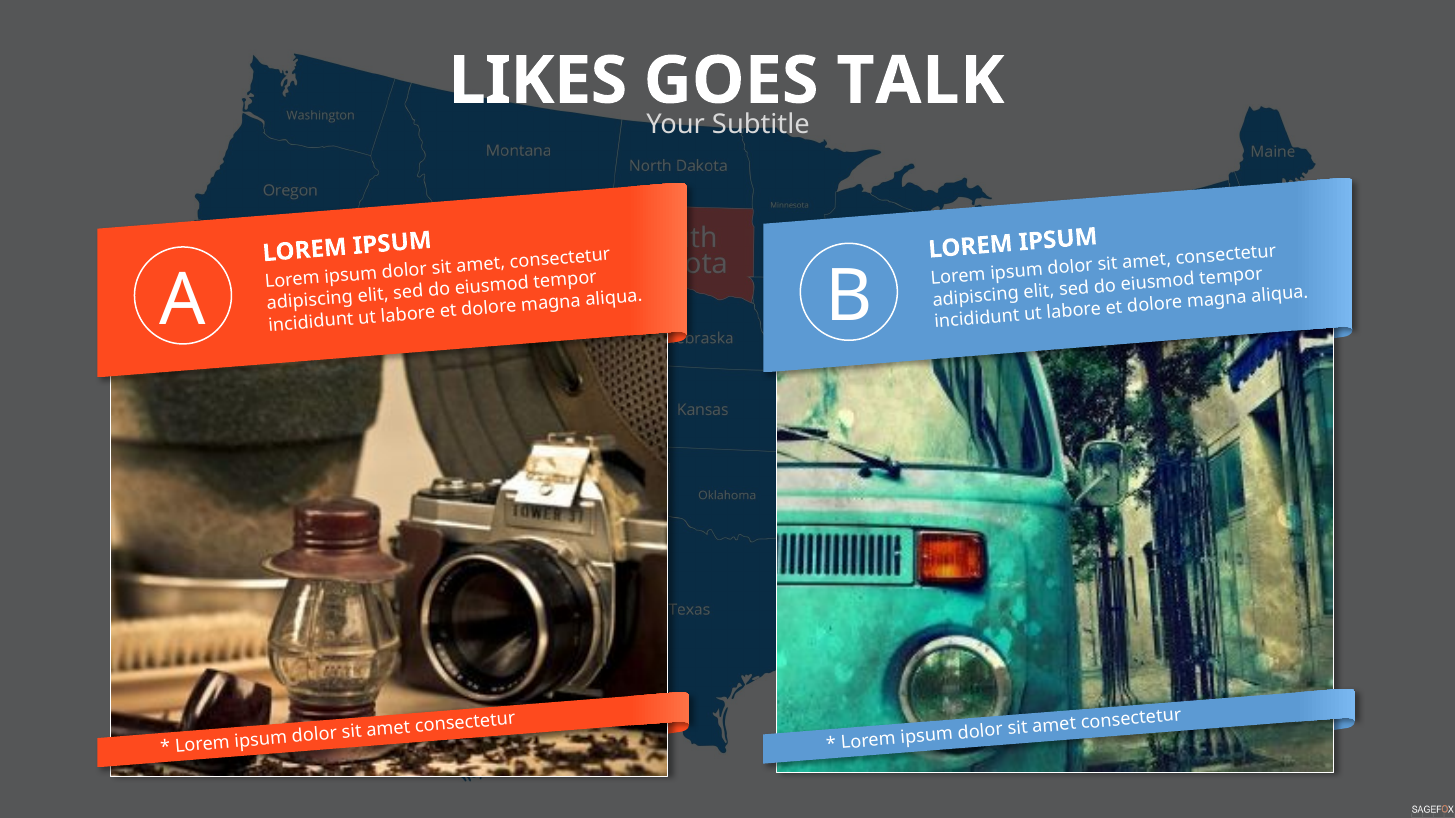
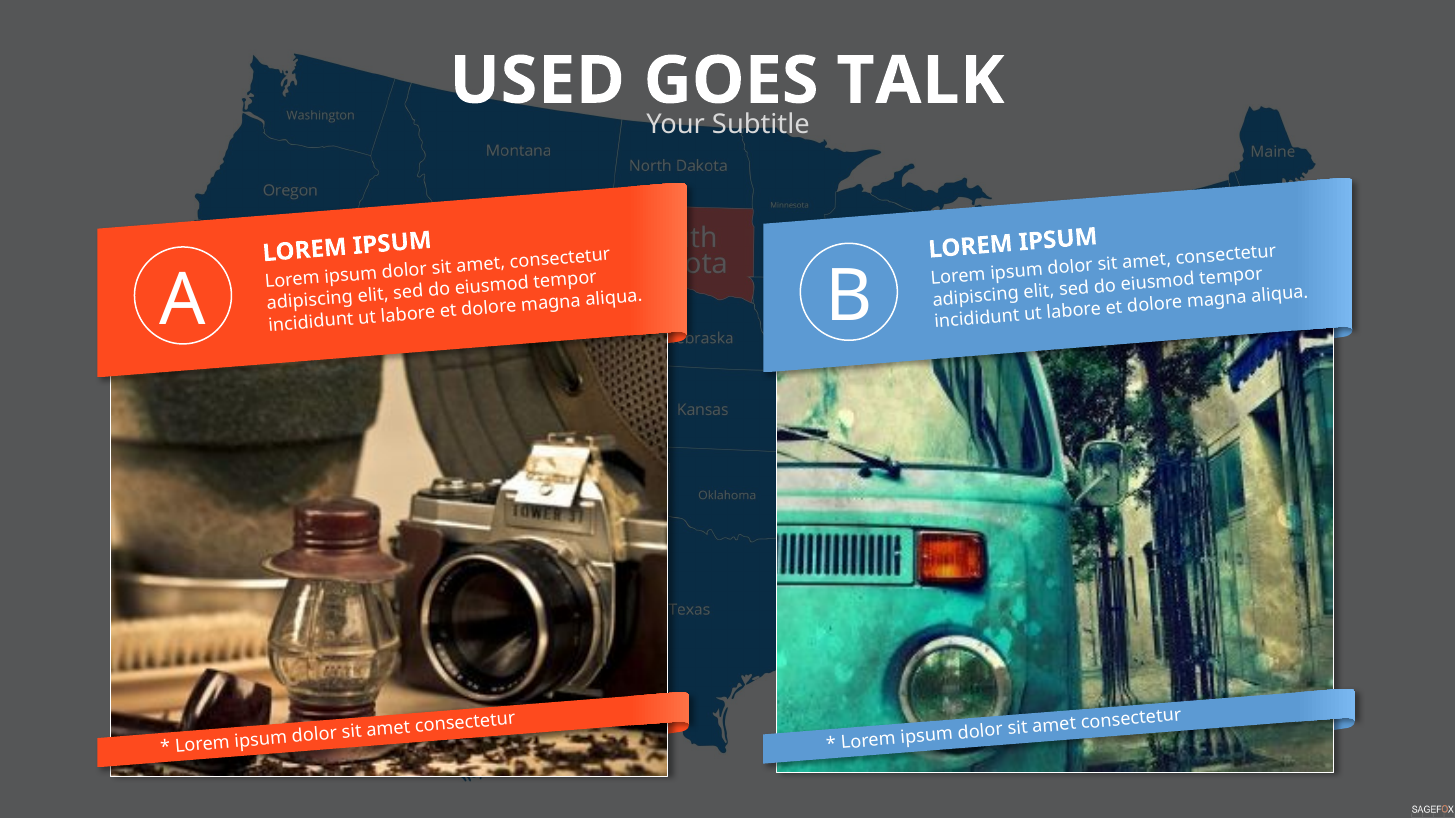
LIKES: LIKES -> USED
